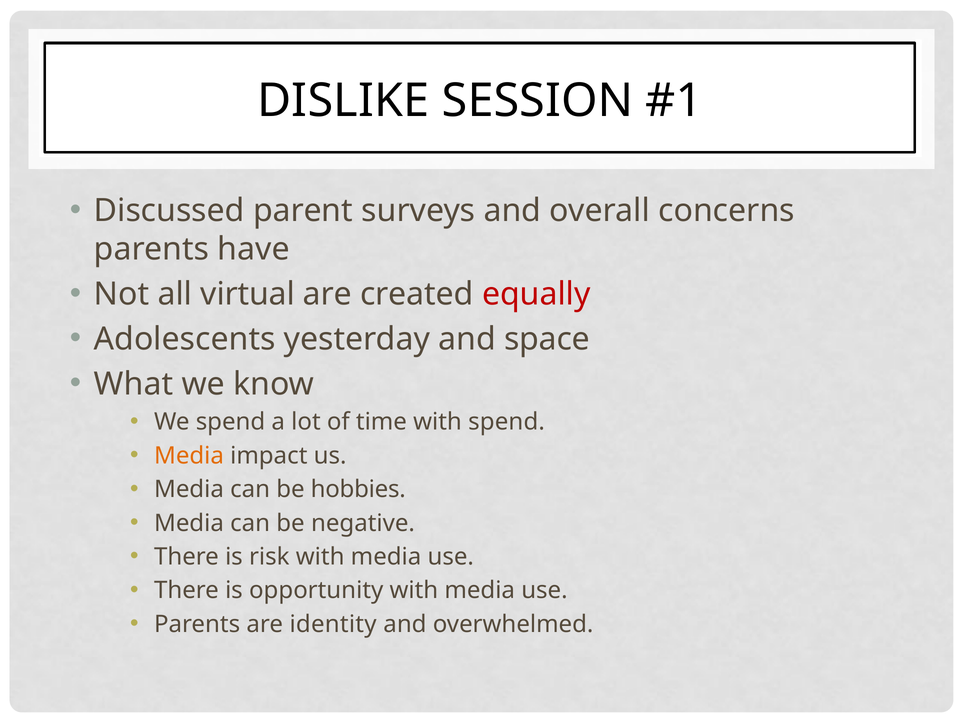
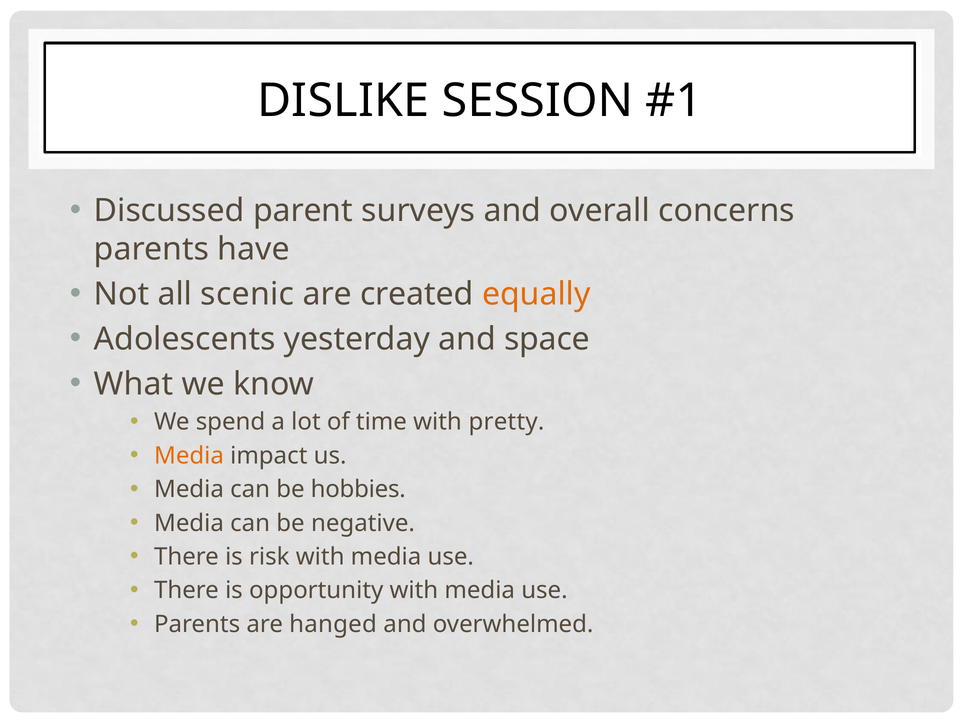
virtual: virtual -> scenic
equally colour: red -> orange
with spend: spend -> pretty
identity: identity -> hanged
